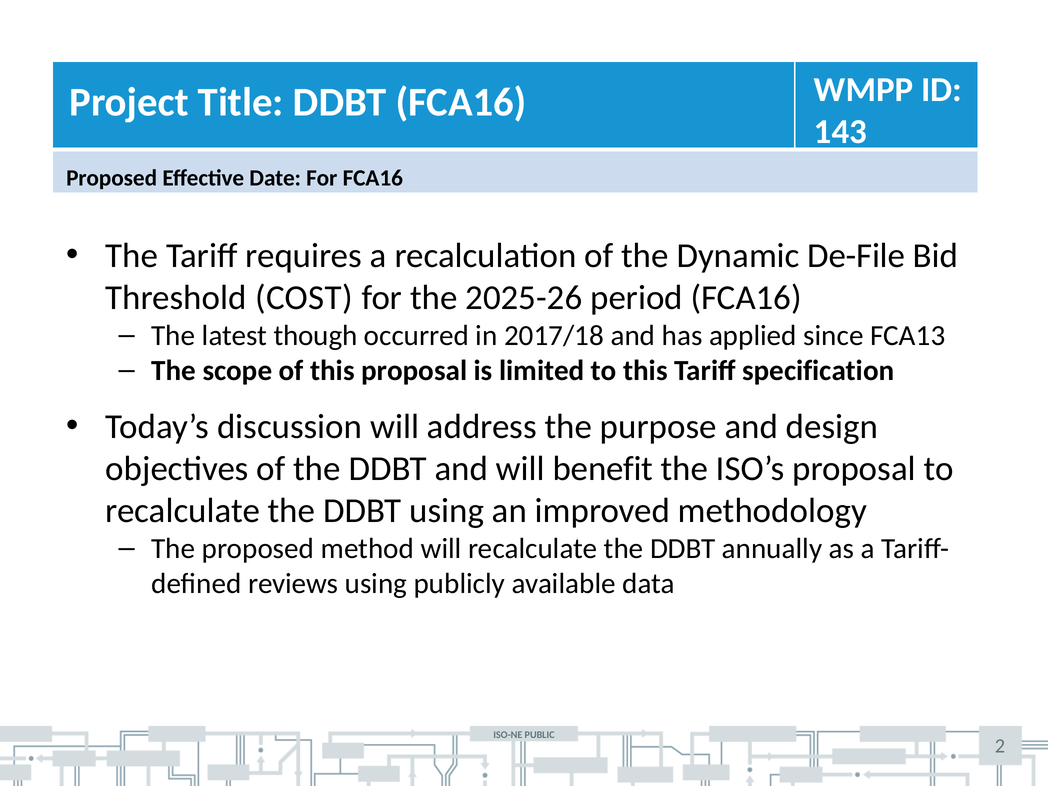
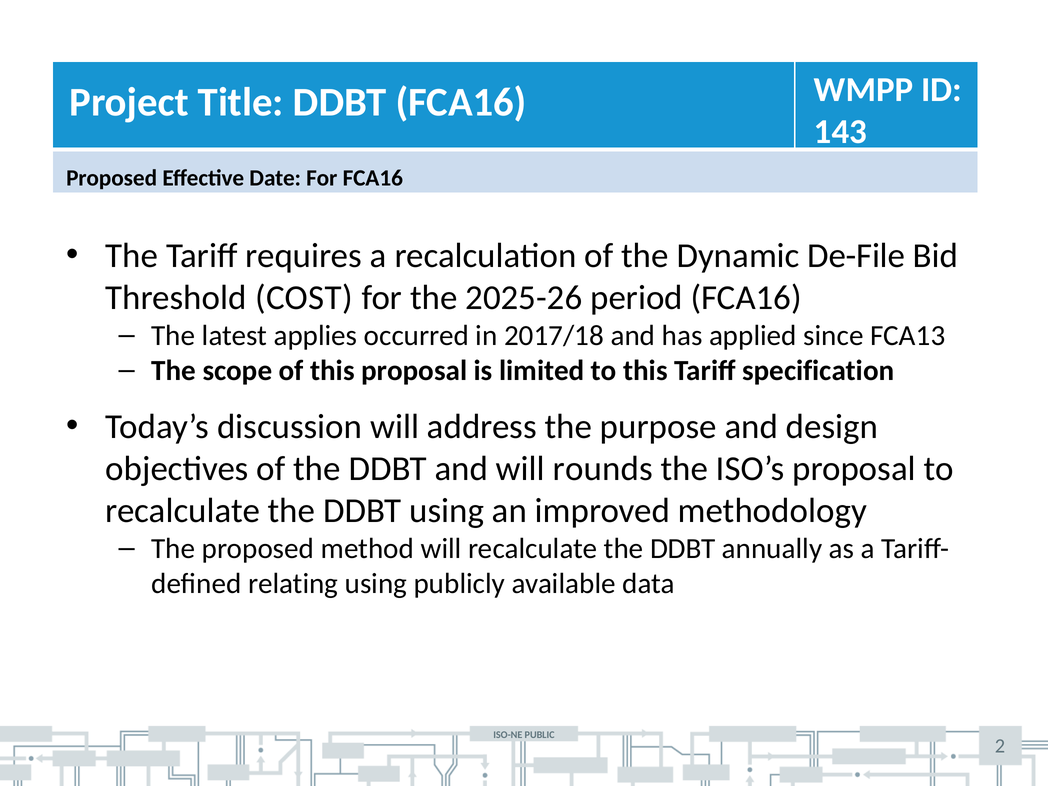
though: though -> applies
benefit: benefit -> rounds
reviews: reviews -> relating
